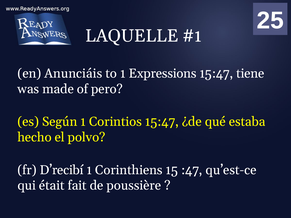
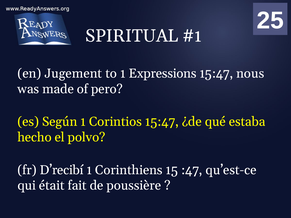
LAQUELLE: LAQUELLE -> SPIRITUAL
Anunciáis: Anunciáis -> Jugement
tiene: tiene -> nous
